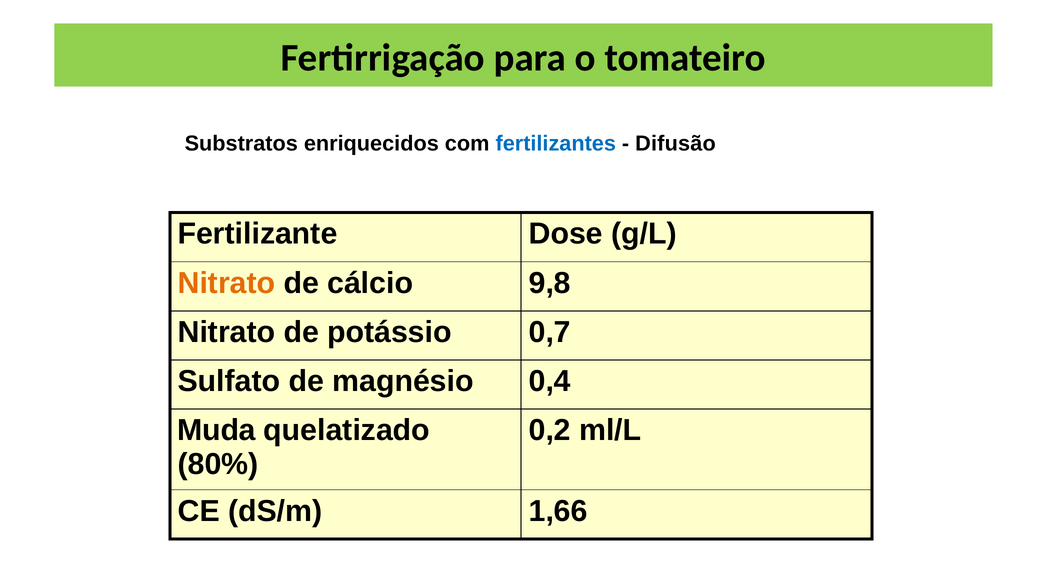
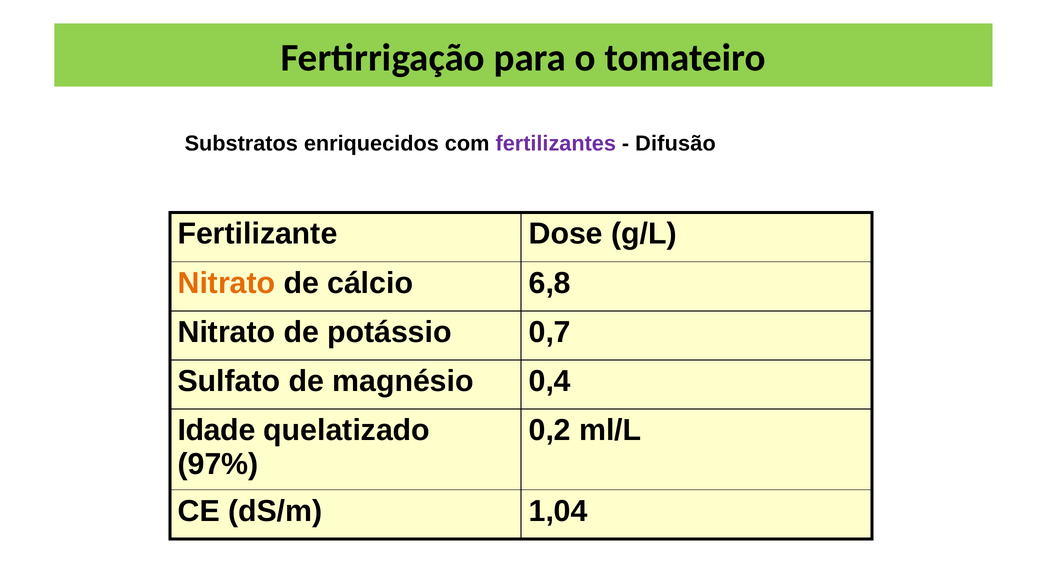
fertilizantes colour: blue -> purple
9,8: 9,8 -> 6,8
Muda: Muda -> Idade
80%: 80% -> 97%
1,66: 1,66 -> 1,04
